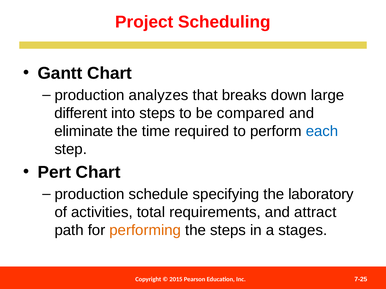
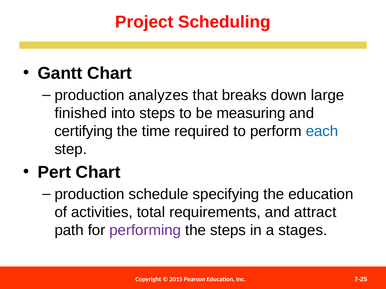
different: different -> finished
compared: compared -> measuring
eliminate: eliminate -> certifying
the laboratory: laboratory -> education
performing colour: orange -> purple
